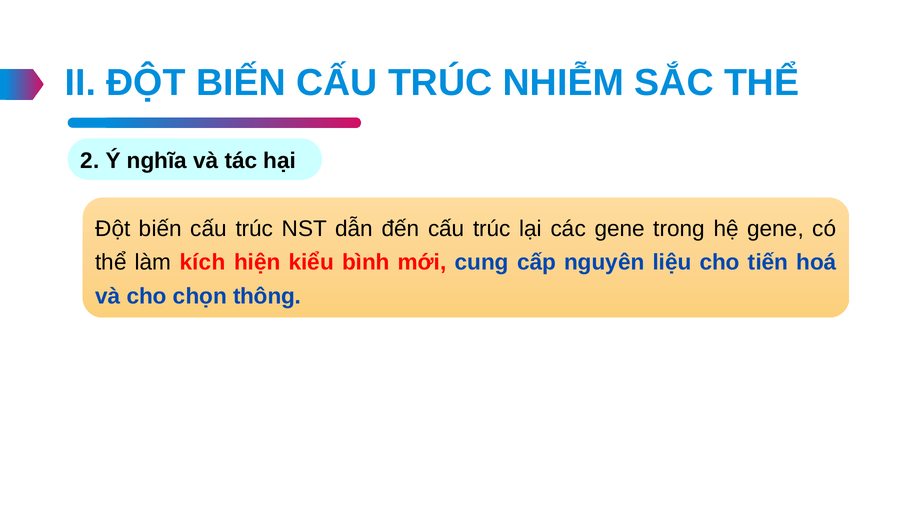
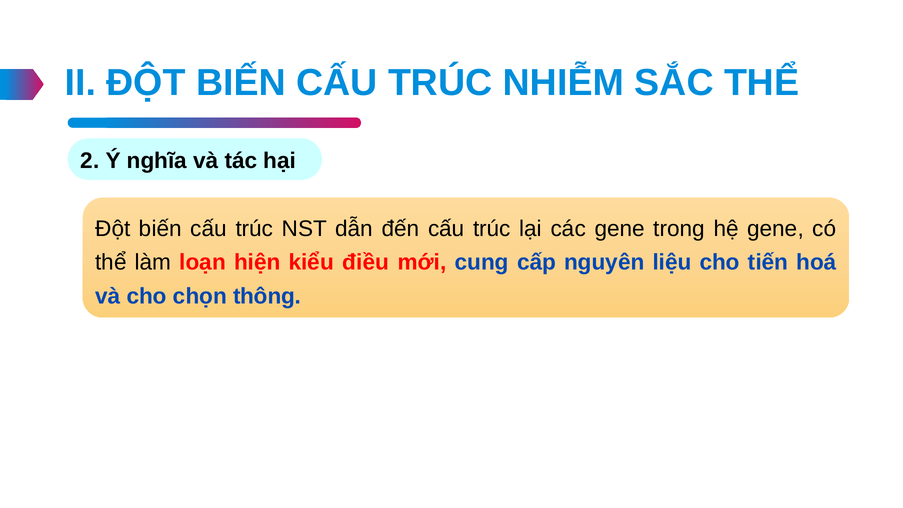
kích: kích -> loạn
bình: bình -> điều
